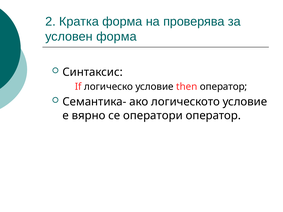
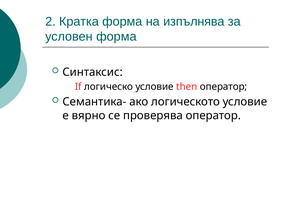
проверява: проверява -> изпълнява
оператори: оператори -> проверява
